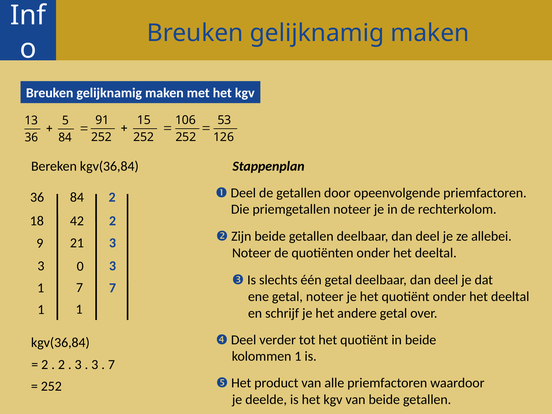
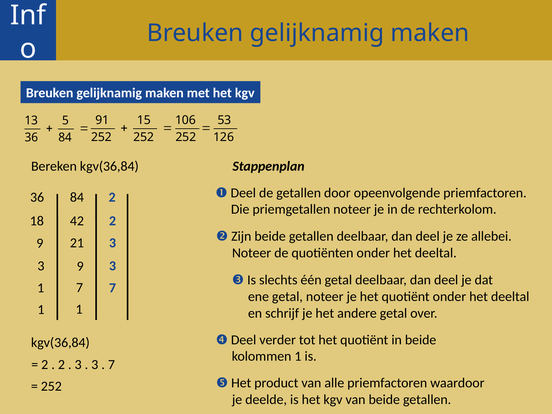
3 0: 0 -> 9
